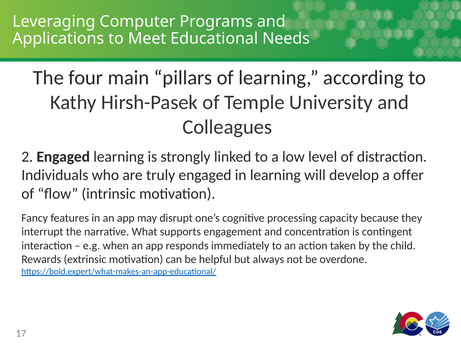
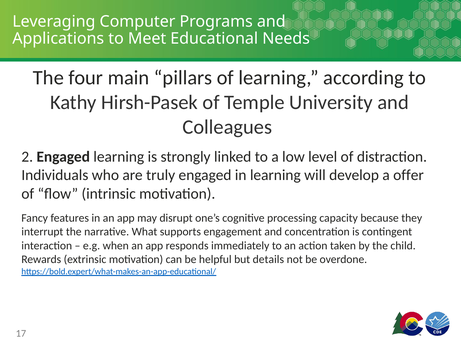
always: always -> details
